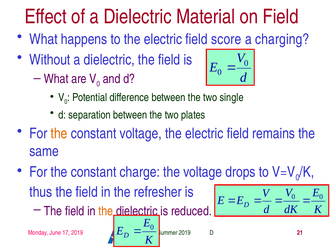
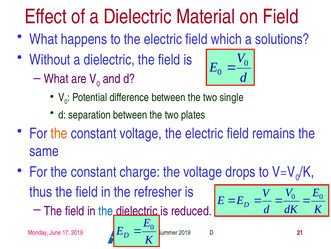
score: score -> which
charging: charging -> solutions
the at (106, 211) colour: orange -> blue
